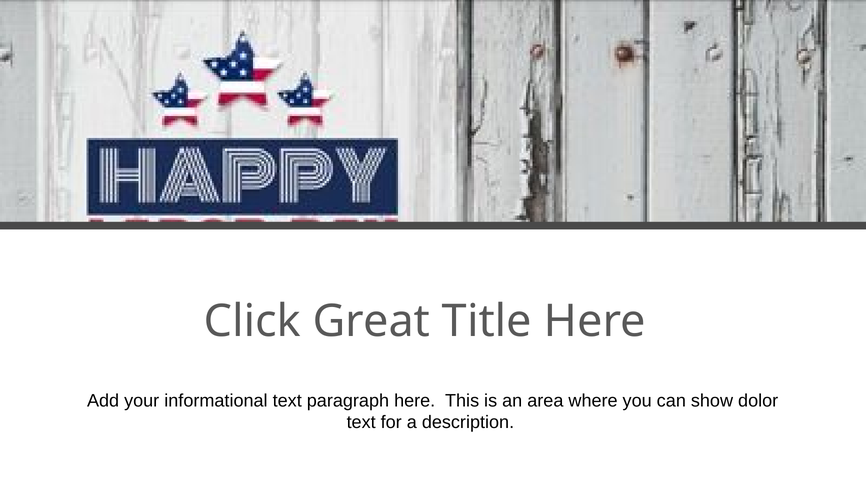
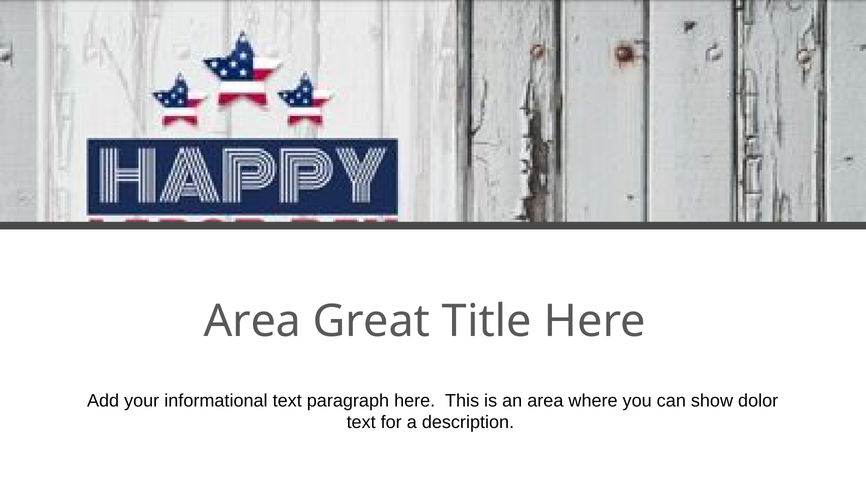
Click at (252, 321): Click -> Area
